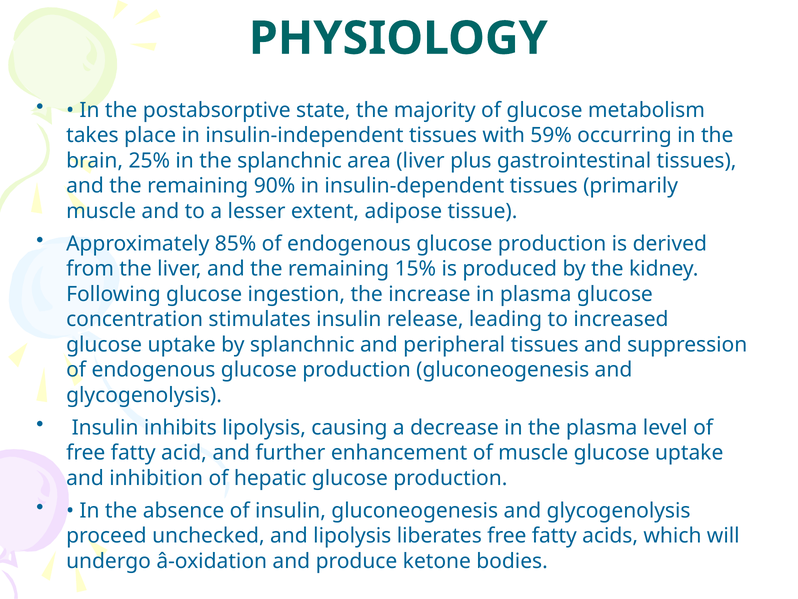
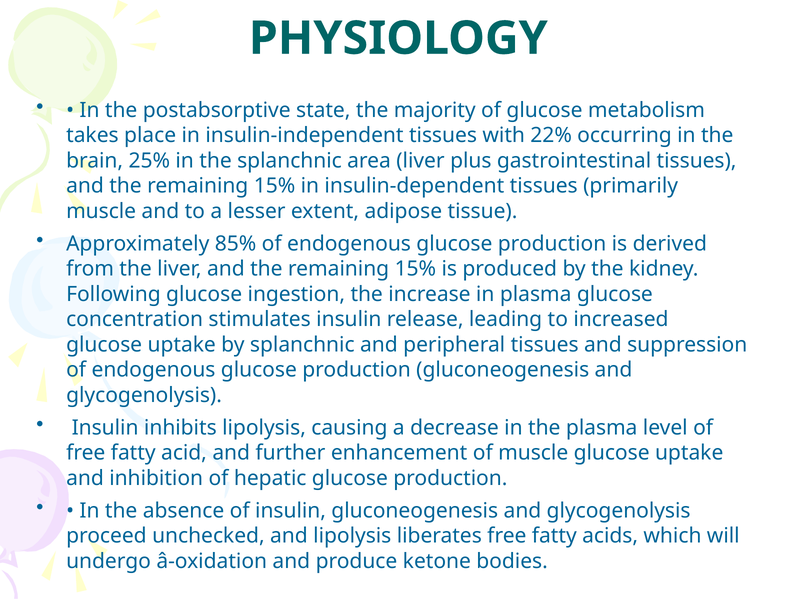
59%: 59% -> 22%
90% at (275, 186): 90% -> 15%
